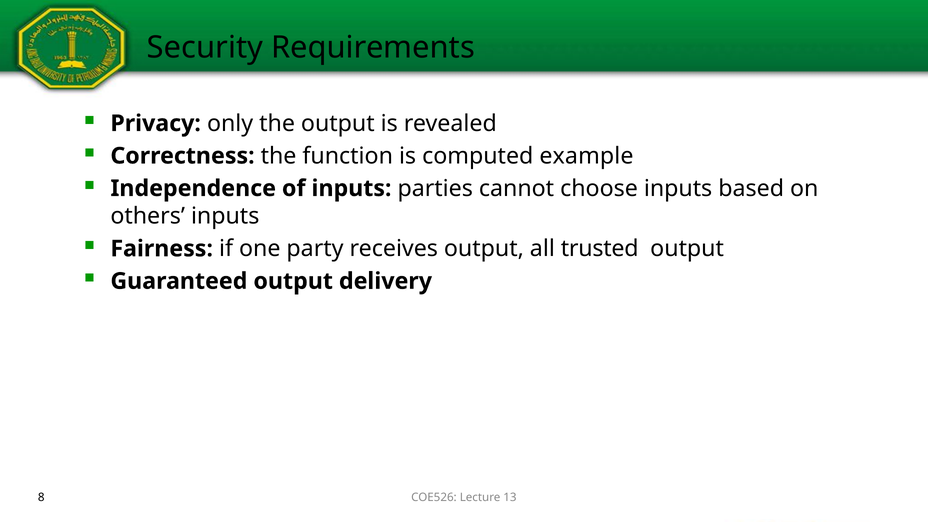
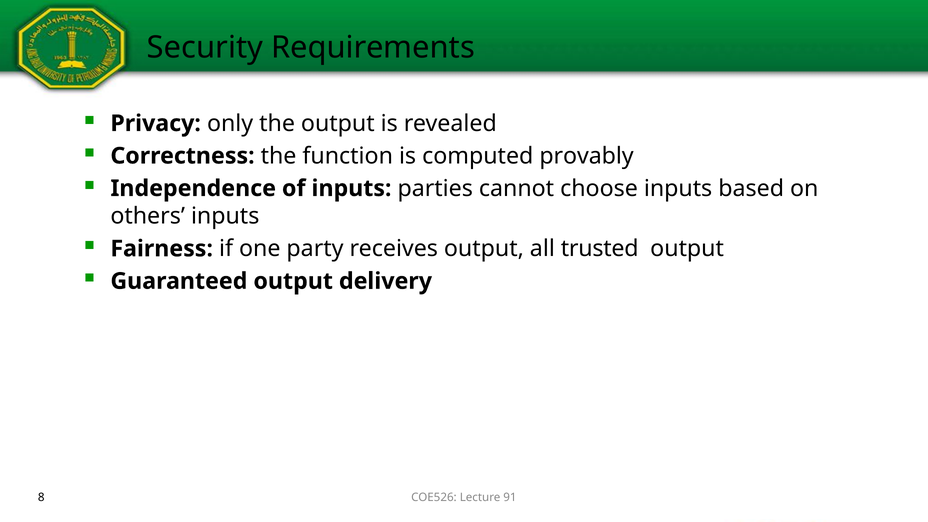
example: example -> provably
13: 13 -> 91
